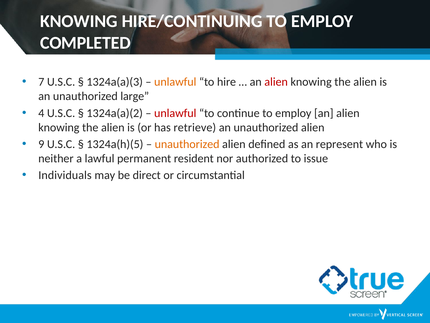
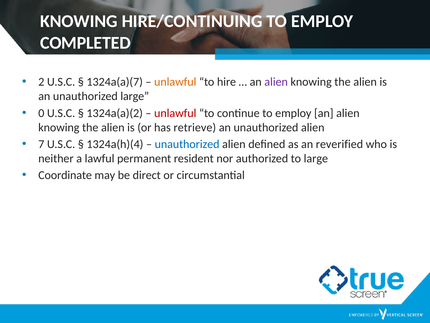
7: 7 -> 2
1324a(a)(3: 1324a(a)(3 -> 1324a(a)(7
alien at (276, 82) colour: red -> purple
4: 4 -> 0
9: 9 -> 7
1324a(h)(5: 1324a(h)(5 -> 1324a(h)(4
unauthorized at (187, 144) colour: orange -> blue
represent: represent -> reverified
to issue: issue -> large
Individuals: Individuals -> Coordinate
